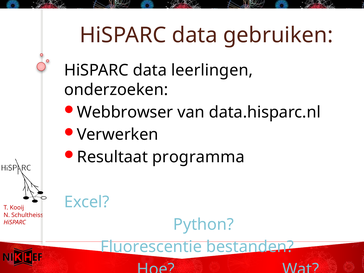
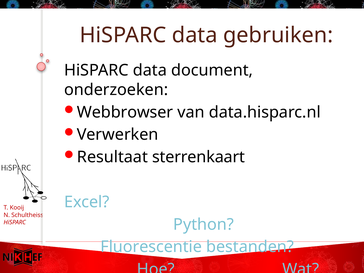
leerlingen: leerlingen -> document
programma: programma -> sterrenkaart
